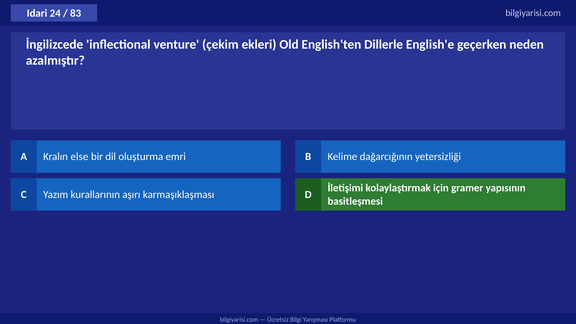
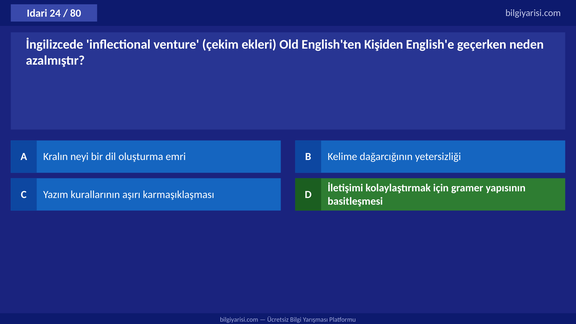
83: 83 -> 80
Dillerle: Dillerle -> Kişiden
else: else -> neyi
